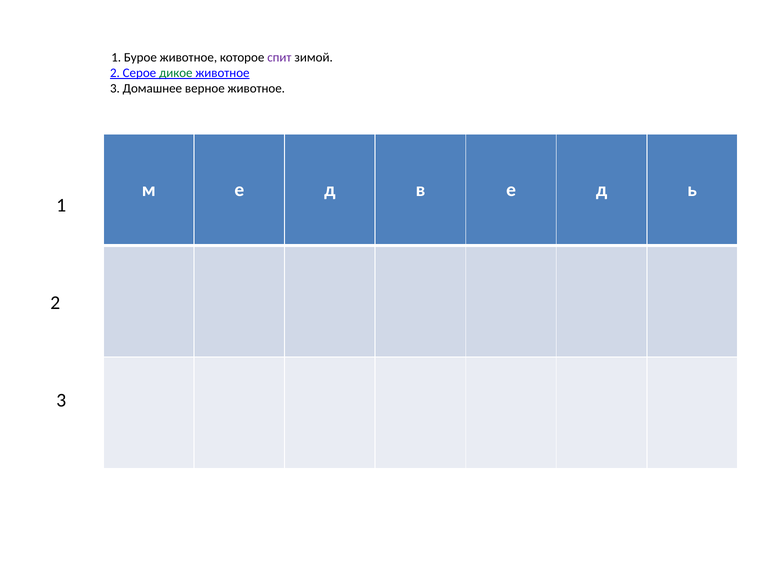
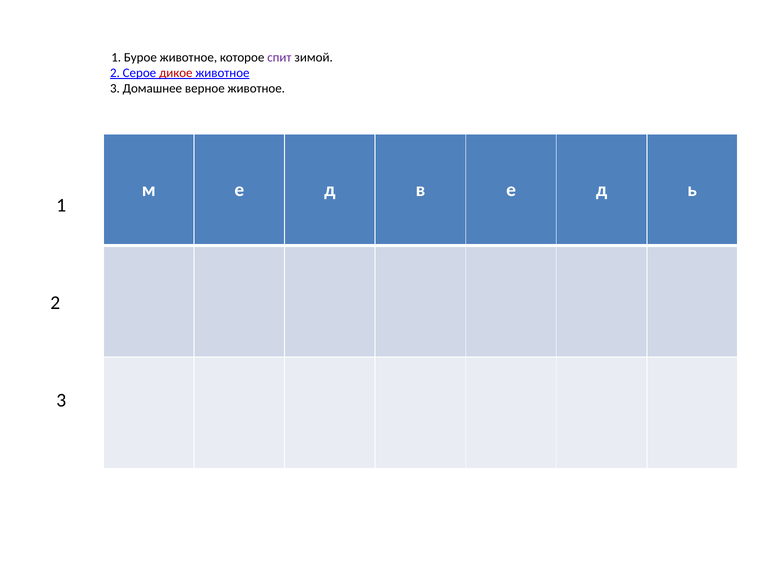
дикое colour: green -> red
